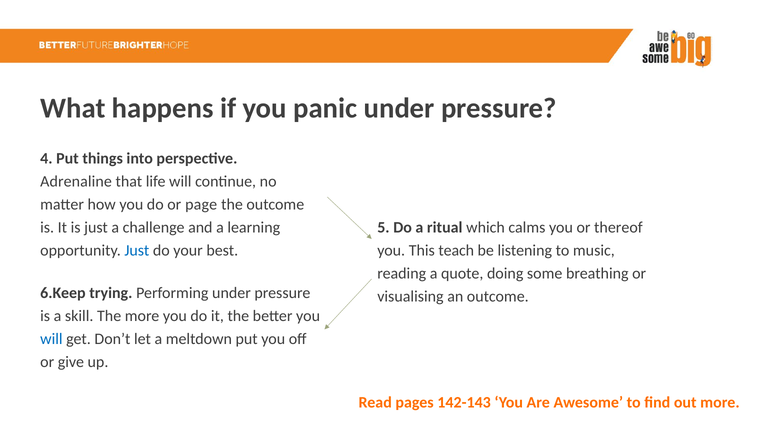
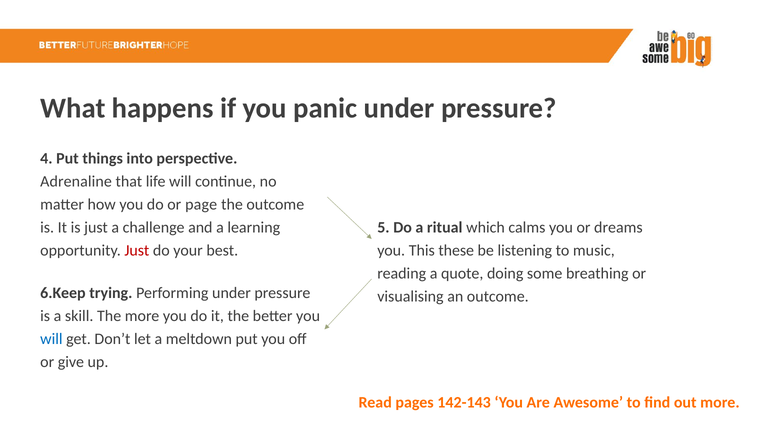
thereof: thereof -> dreams
teach: teach -> these
Just at (137, 251) colour: blue -> red
